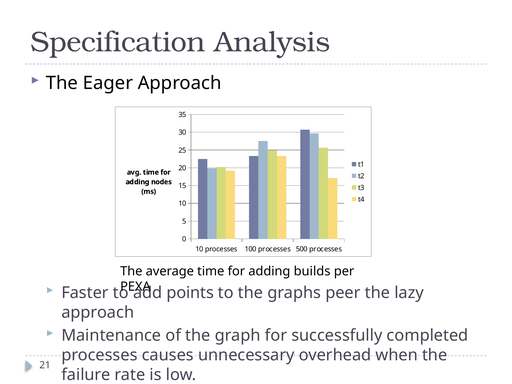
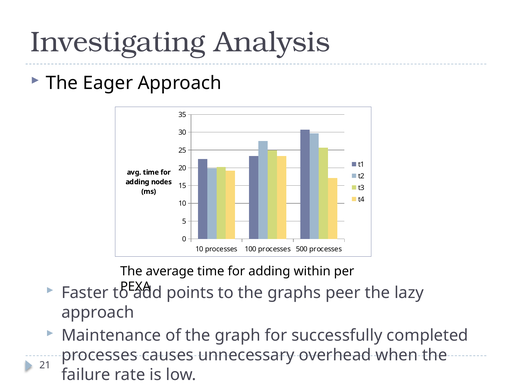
Specification: Specification -> Investigating
builds: builds -> within
